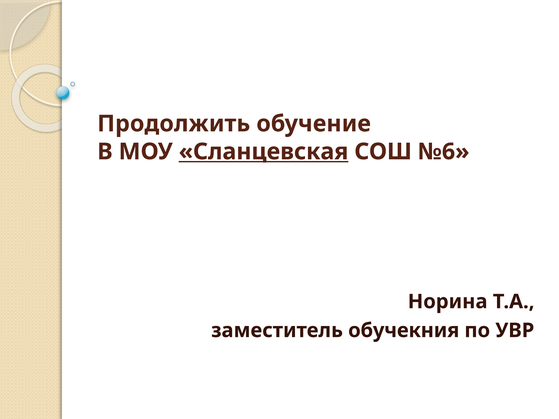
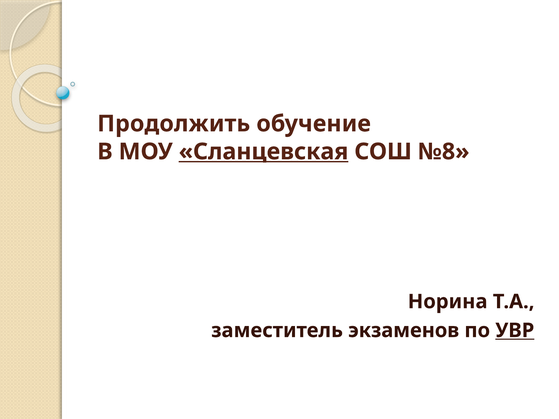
№6: №6 -> №8
обучекния: обучекния -> экзаменов
УВР underline: none -> present
